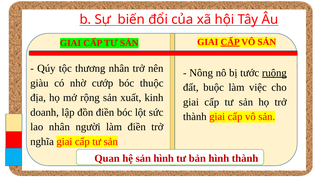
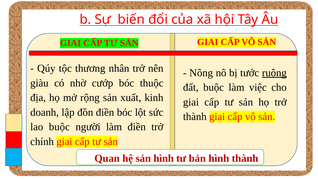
CẤP at (230, 42) underline: present -> none
lao nhân: nhân -> buộc
nghĩa: nghĩa -> chính
